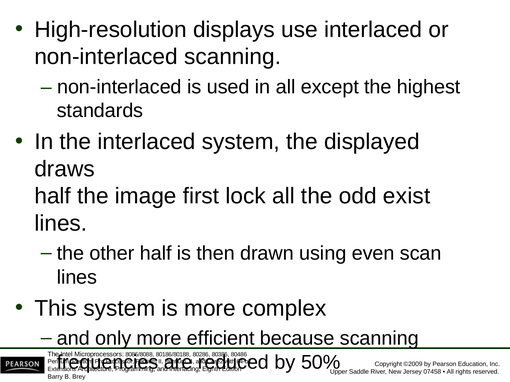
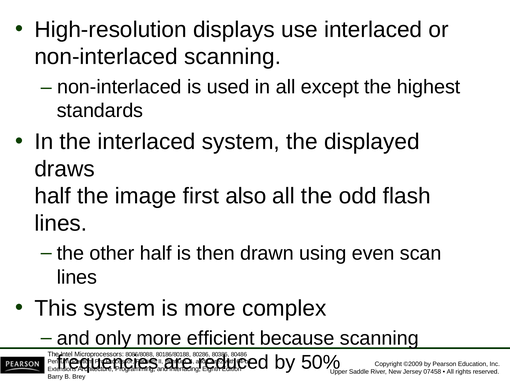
lock: lock -> also
exist: exist -> flash
